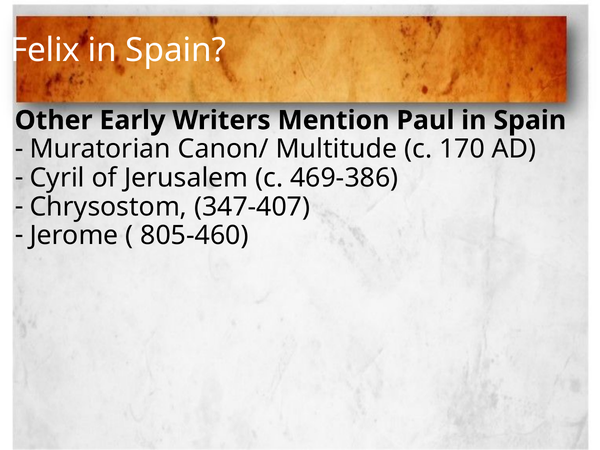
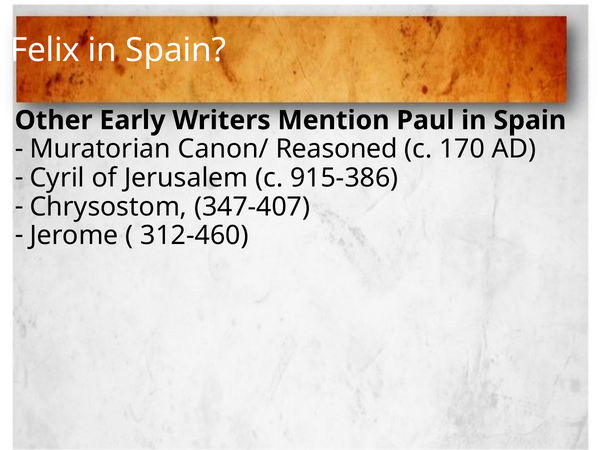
Multitude: Multitude -> Reasoned
469-386: 469-386 -> 915-386
805-460: 805-460 -> 312-460
